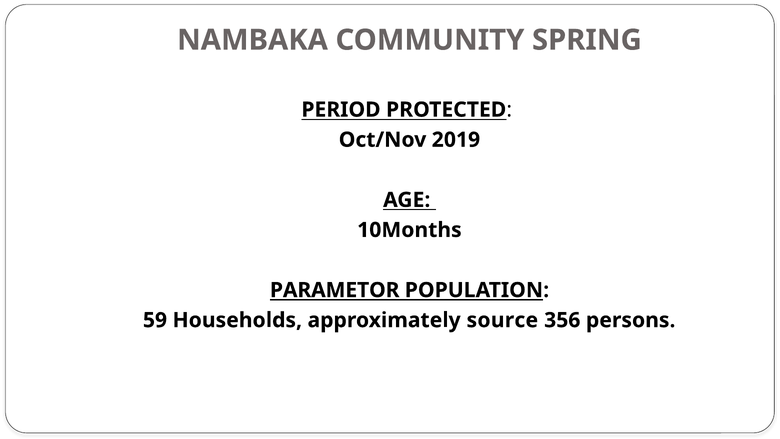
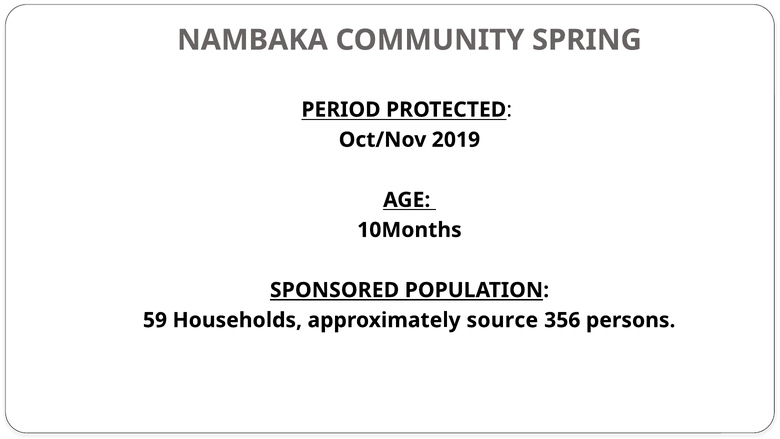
PARAMETOR: PARAMETOR -> SPONSORED
